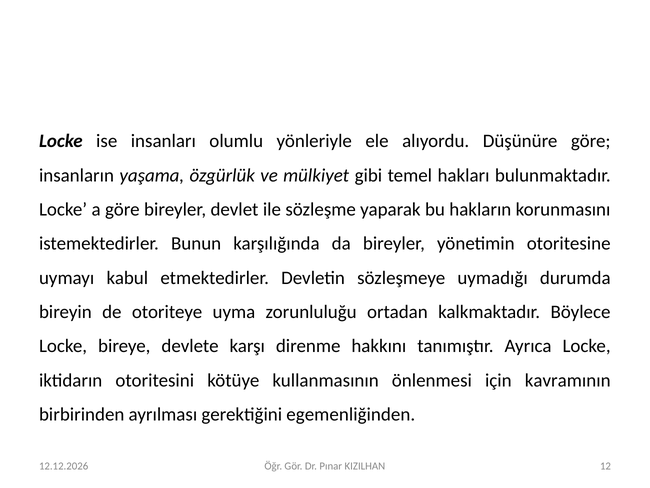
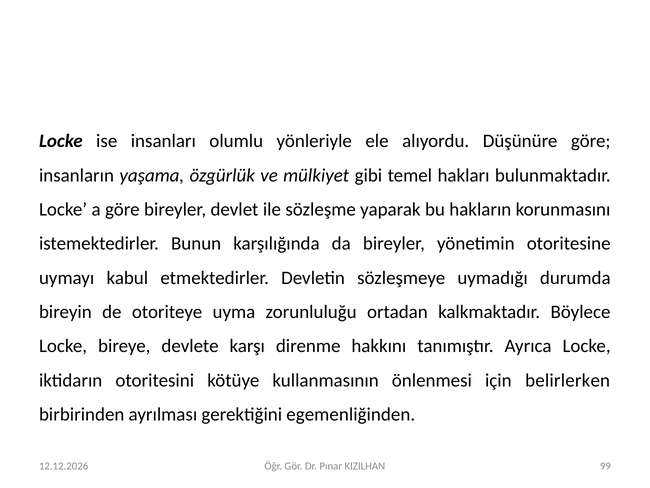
kavramının: kavramının -> belirlerken
12: 12 -> 99
